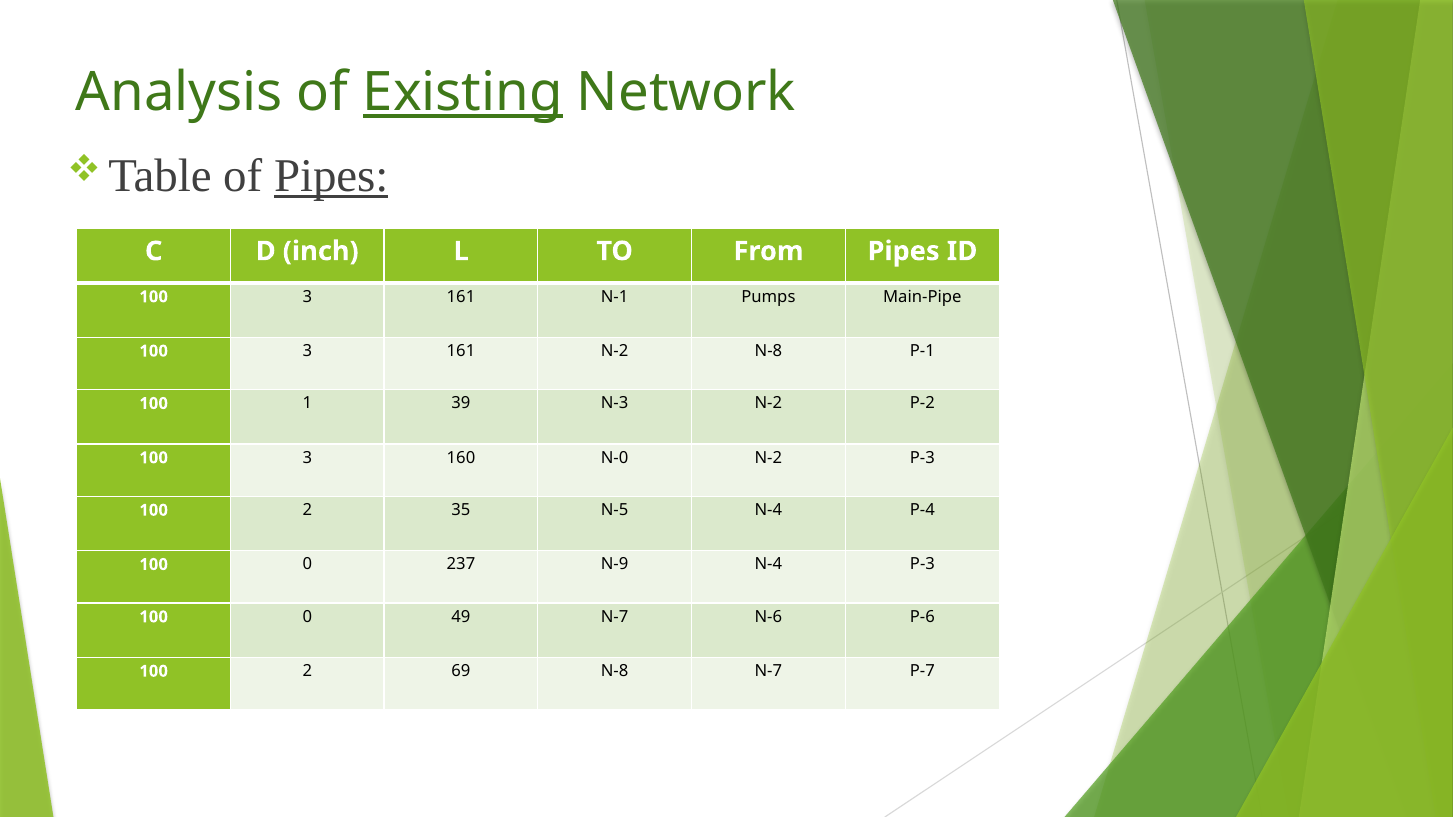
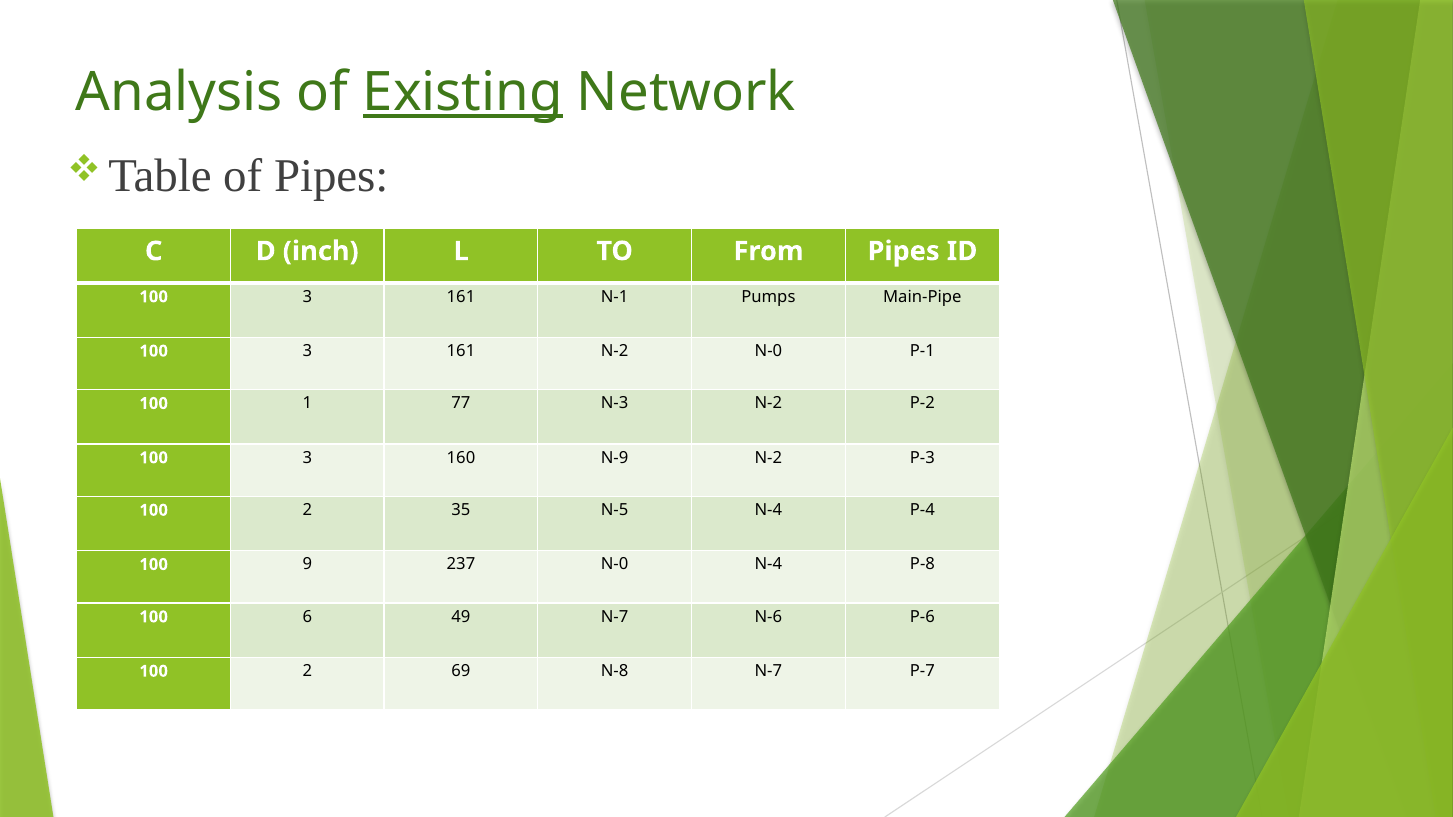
Pipes at (331, 176) underline: present -> none
N-2 N-8: N-8 -> N-0
39: 39 -> 77
N-0: N-0 -> N-9
0 at (307, 565): 0 -> 9
237 N-9: N-9 -> N-0
N-4 P-3: P-3 -> P-8
0 at (307, 617): 0 -> 6
